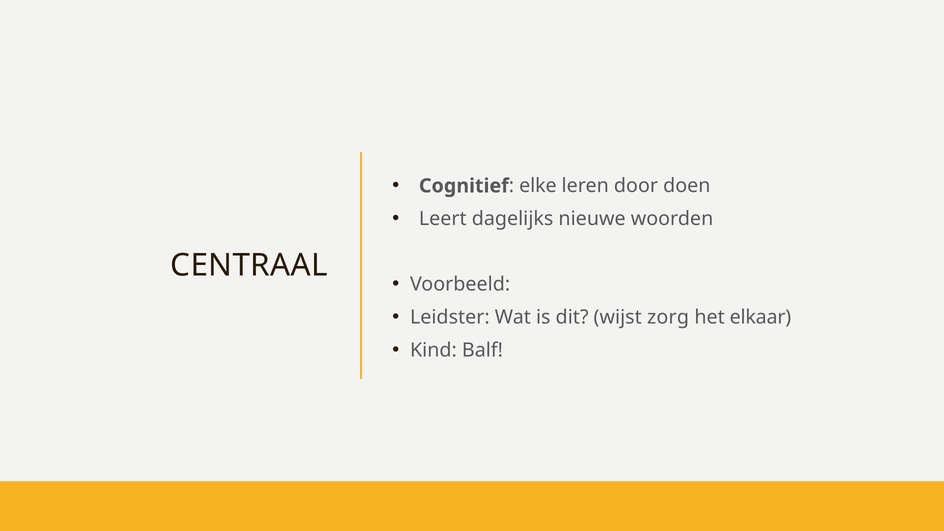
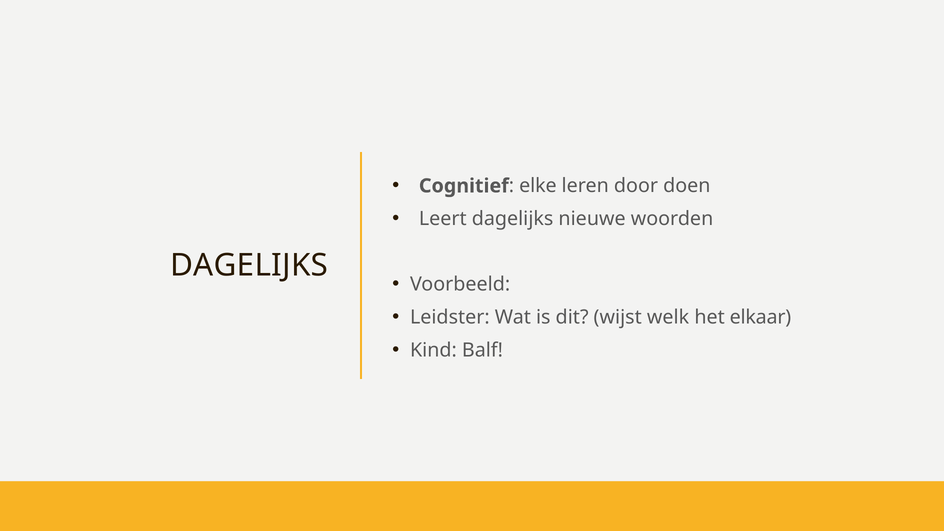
CENTRAAL at (249, 265): CENTRAAL -> DAGELIJKS
zorg: zorg -> welk
